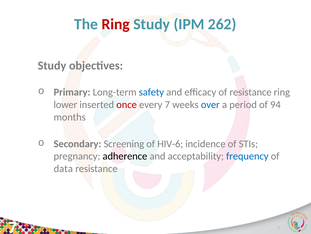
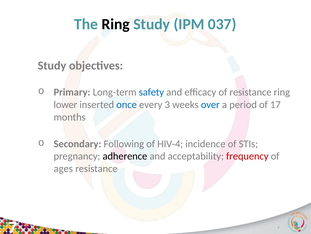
Ring at (116, 24) colour: red -> black
262: 262 -> 037
once colour: red -> blue
every 7: 7 -> 3
94: 94 -> 17
Screening: Screening -> Following
HIV-6: HIV-6 -> HIV-4
frequency colour: blue -> red
data: data -> ages
